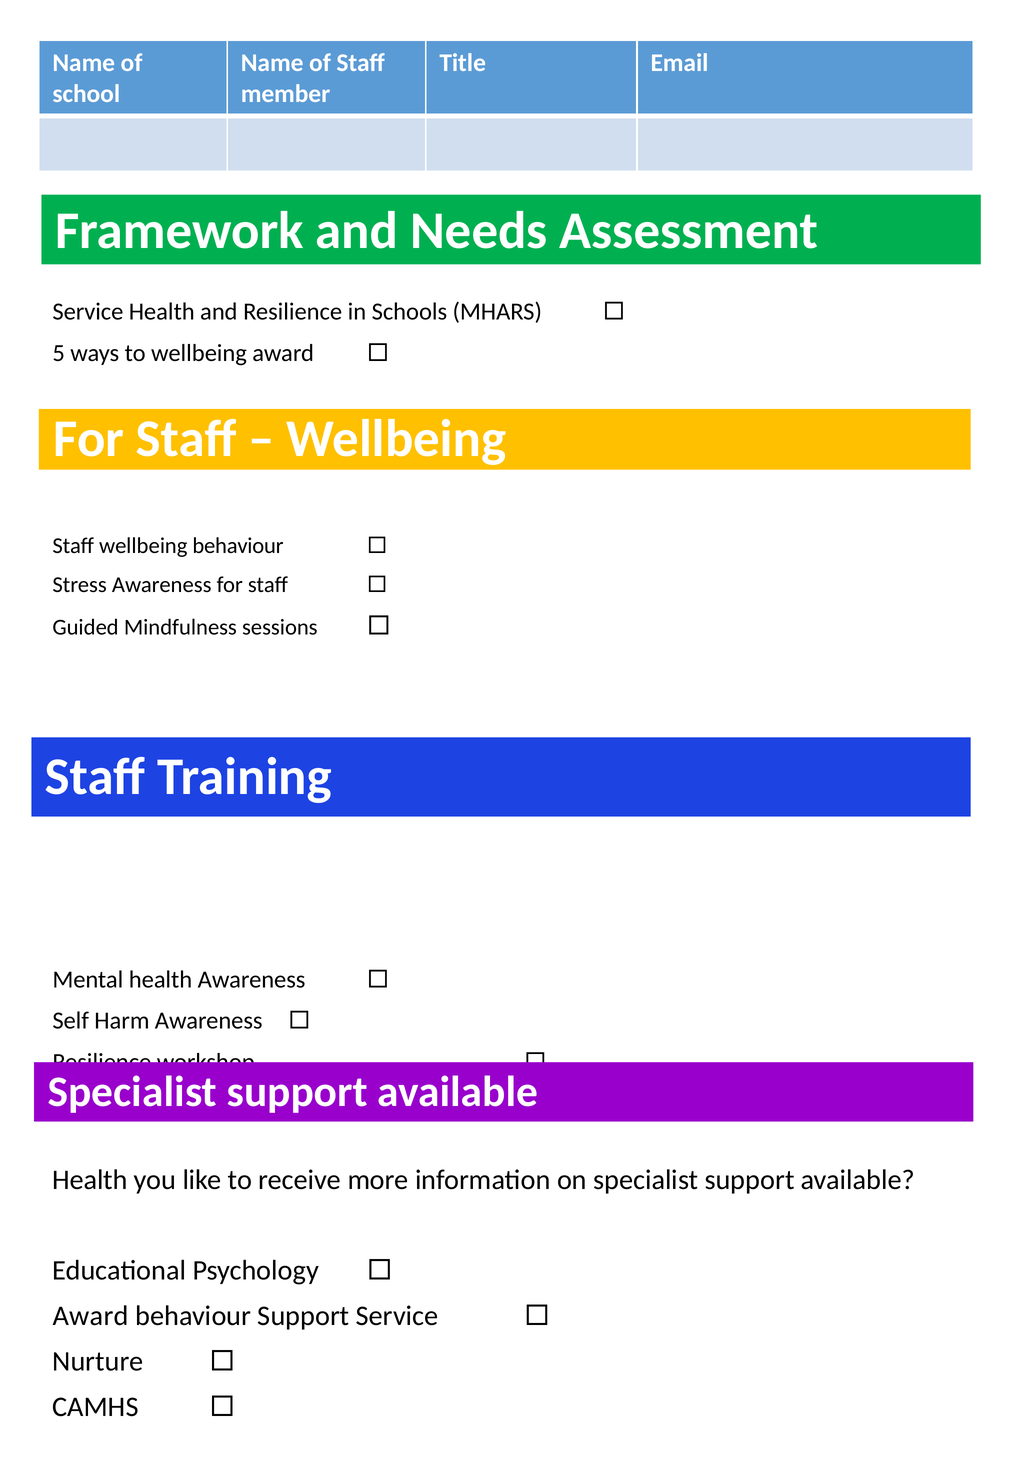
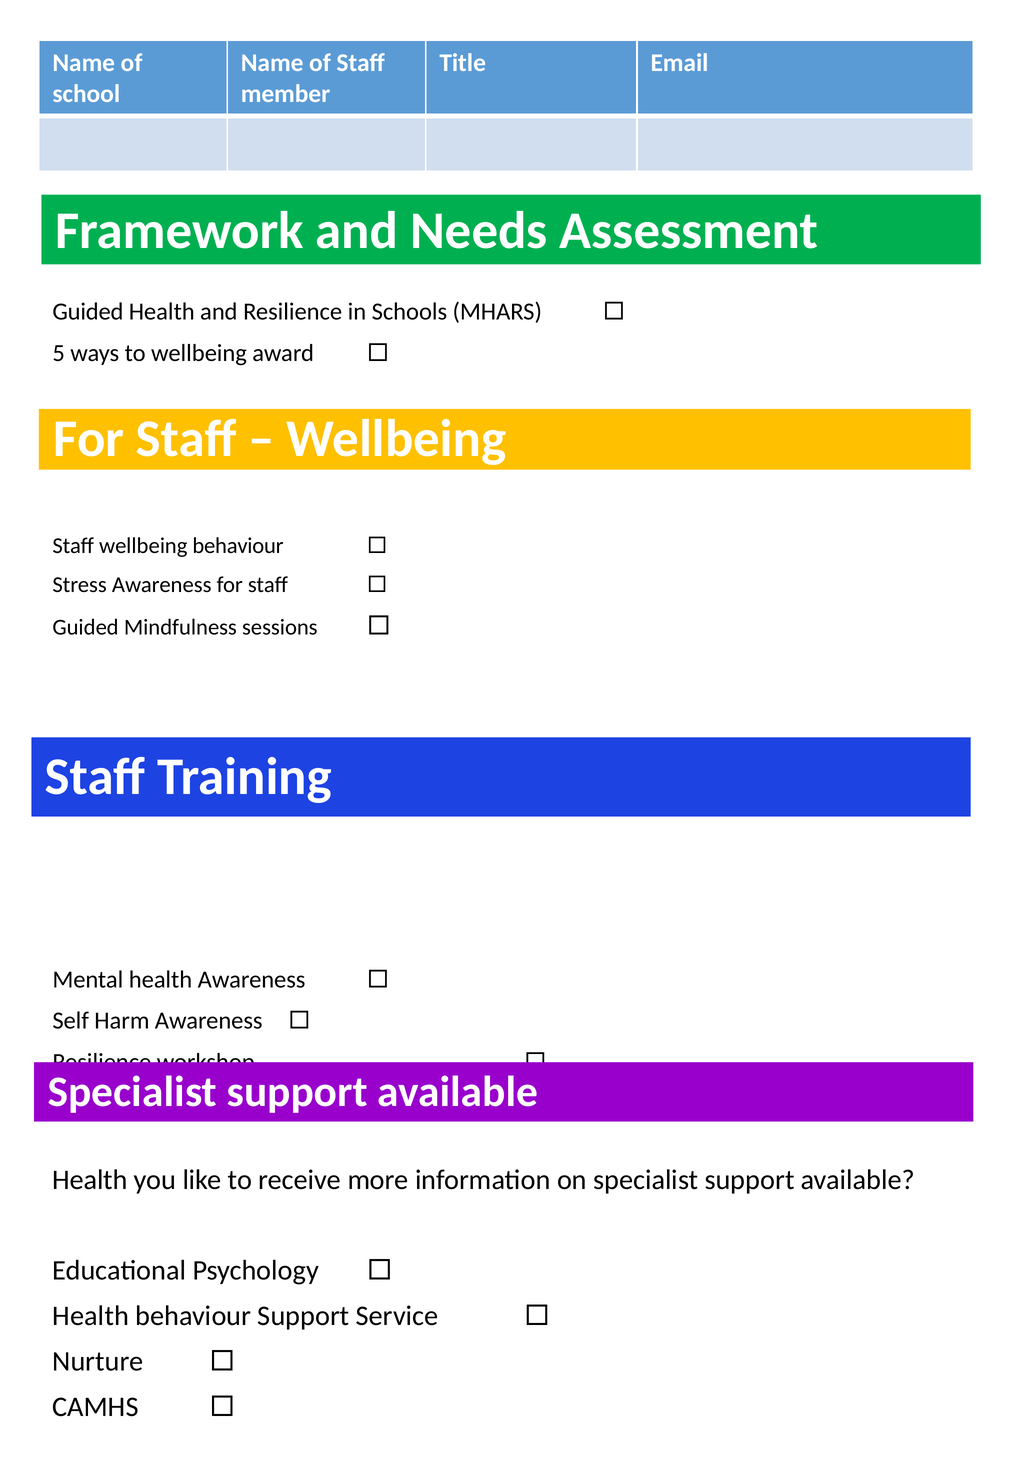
Service at (88, 312): Service -> Guided
Award at (91, 1316): Award -> Health
